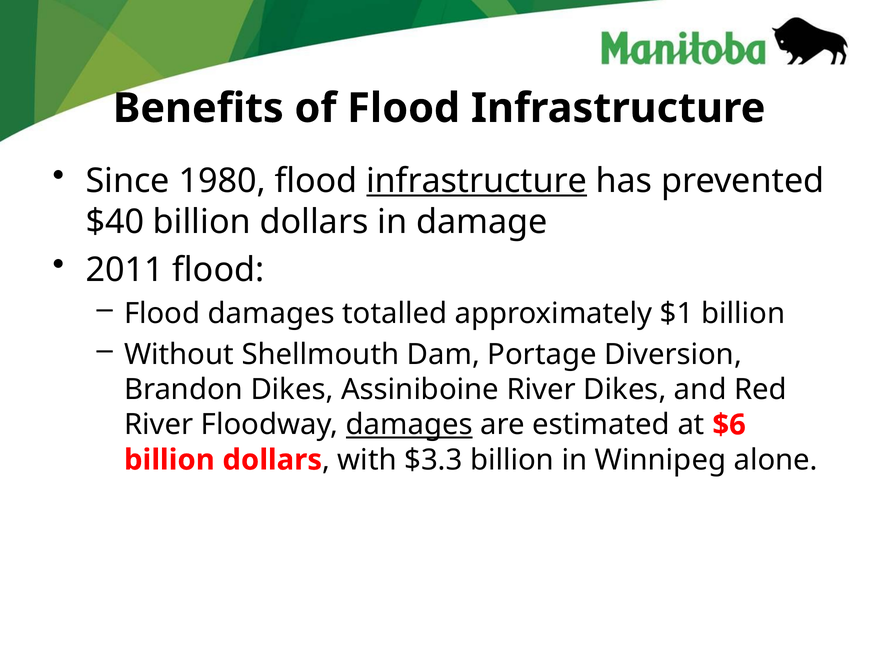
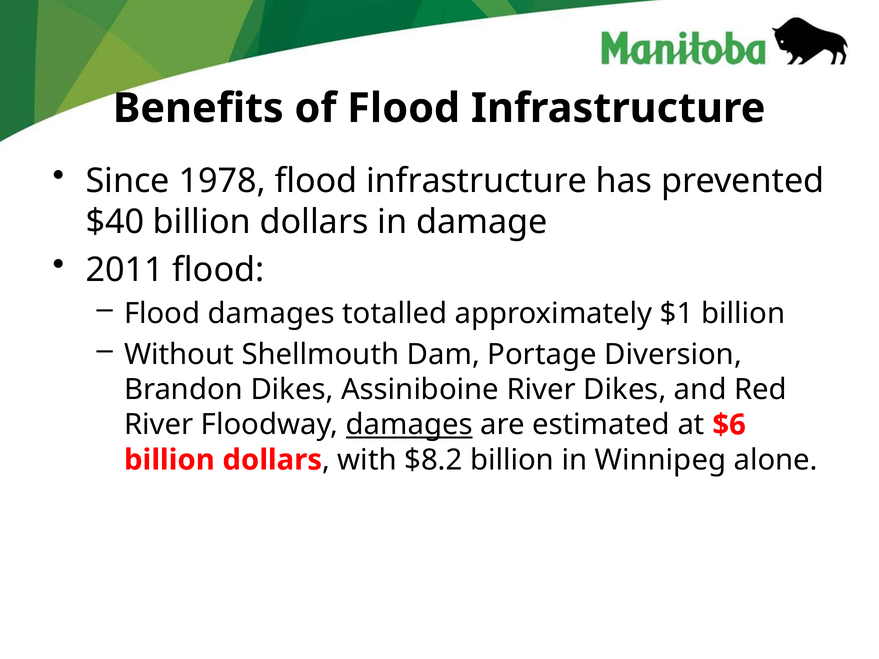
1980: 1980 -> 1978
infrastructure at (477, 181) underline: present -> none
$3.3: $3.3 -> $8.2
